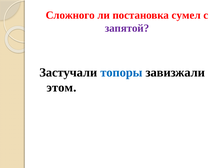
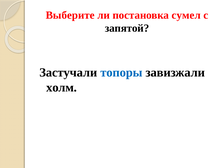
Сложного: Сложного -> Выберите
запятой colour: purple -> black
этом: этом -> холм
